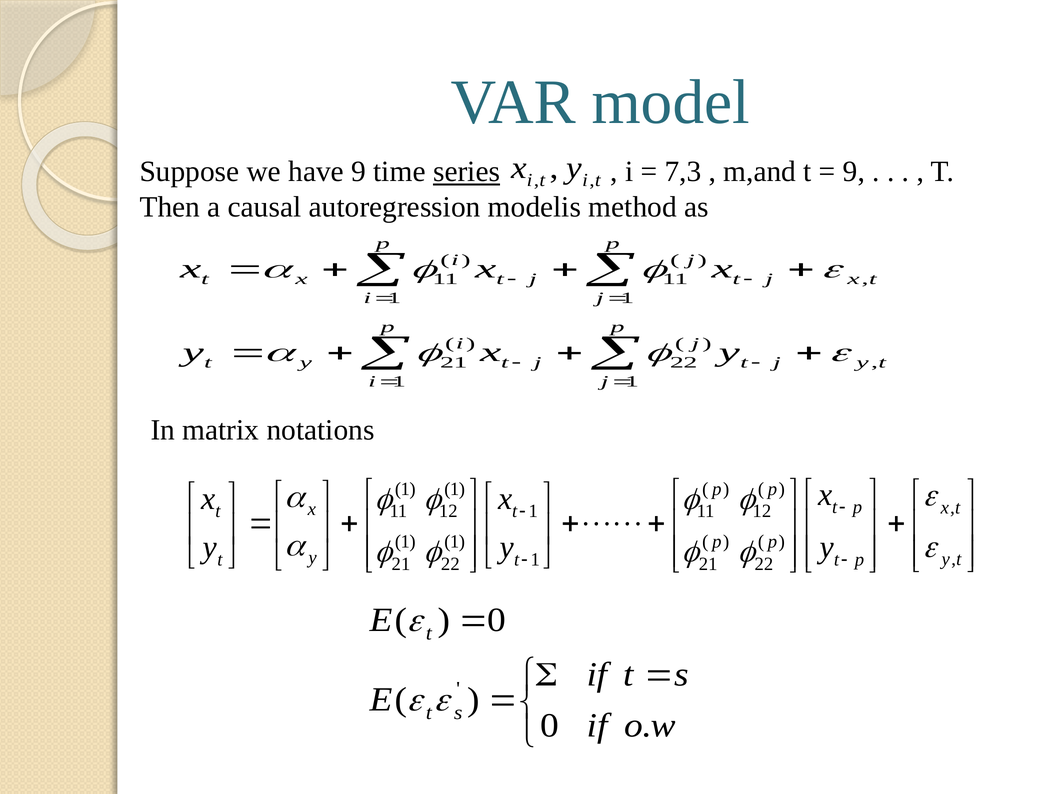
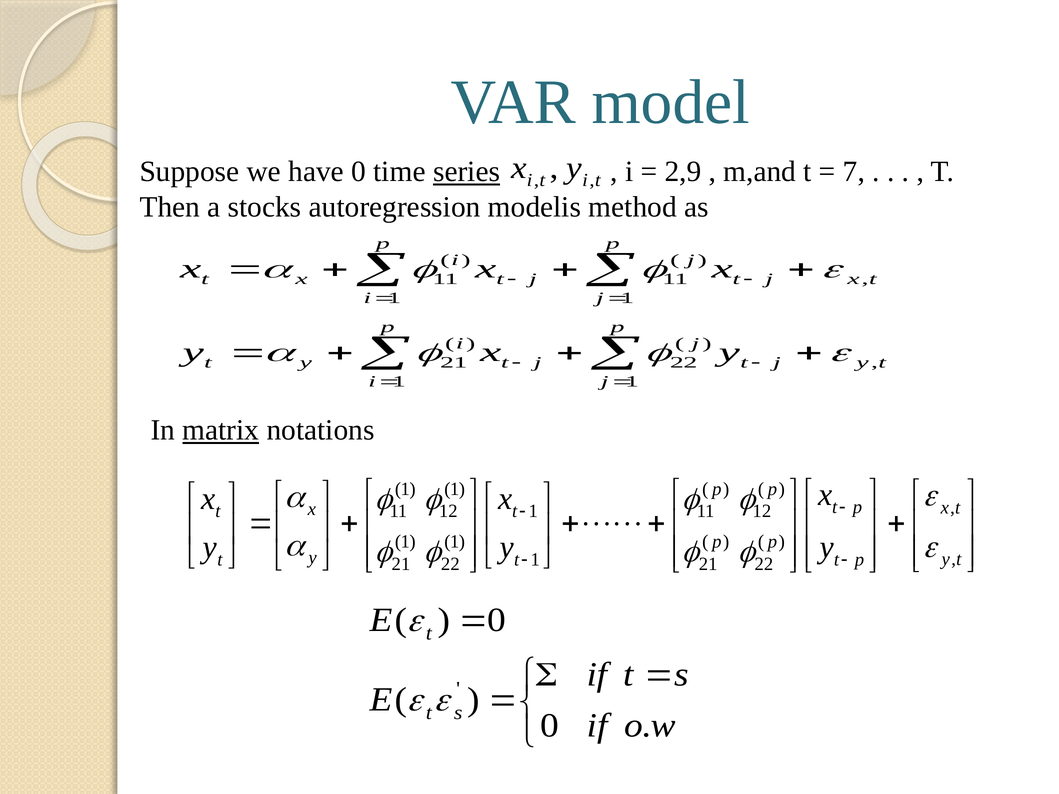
have 9: 9 -> 0
7,3: 7,3 -> 2,9
9 at (854, 172): 9 -> 7
causal: causal -> stocks
matrix underline: none -> present
